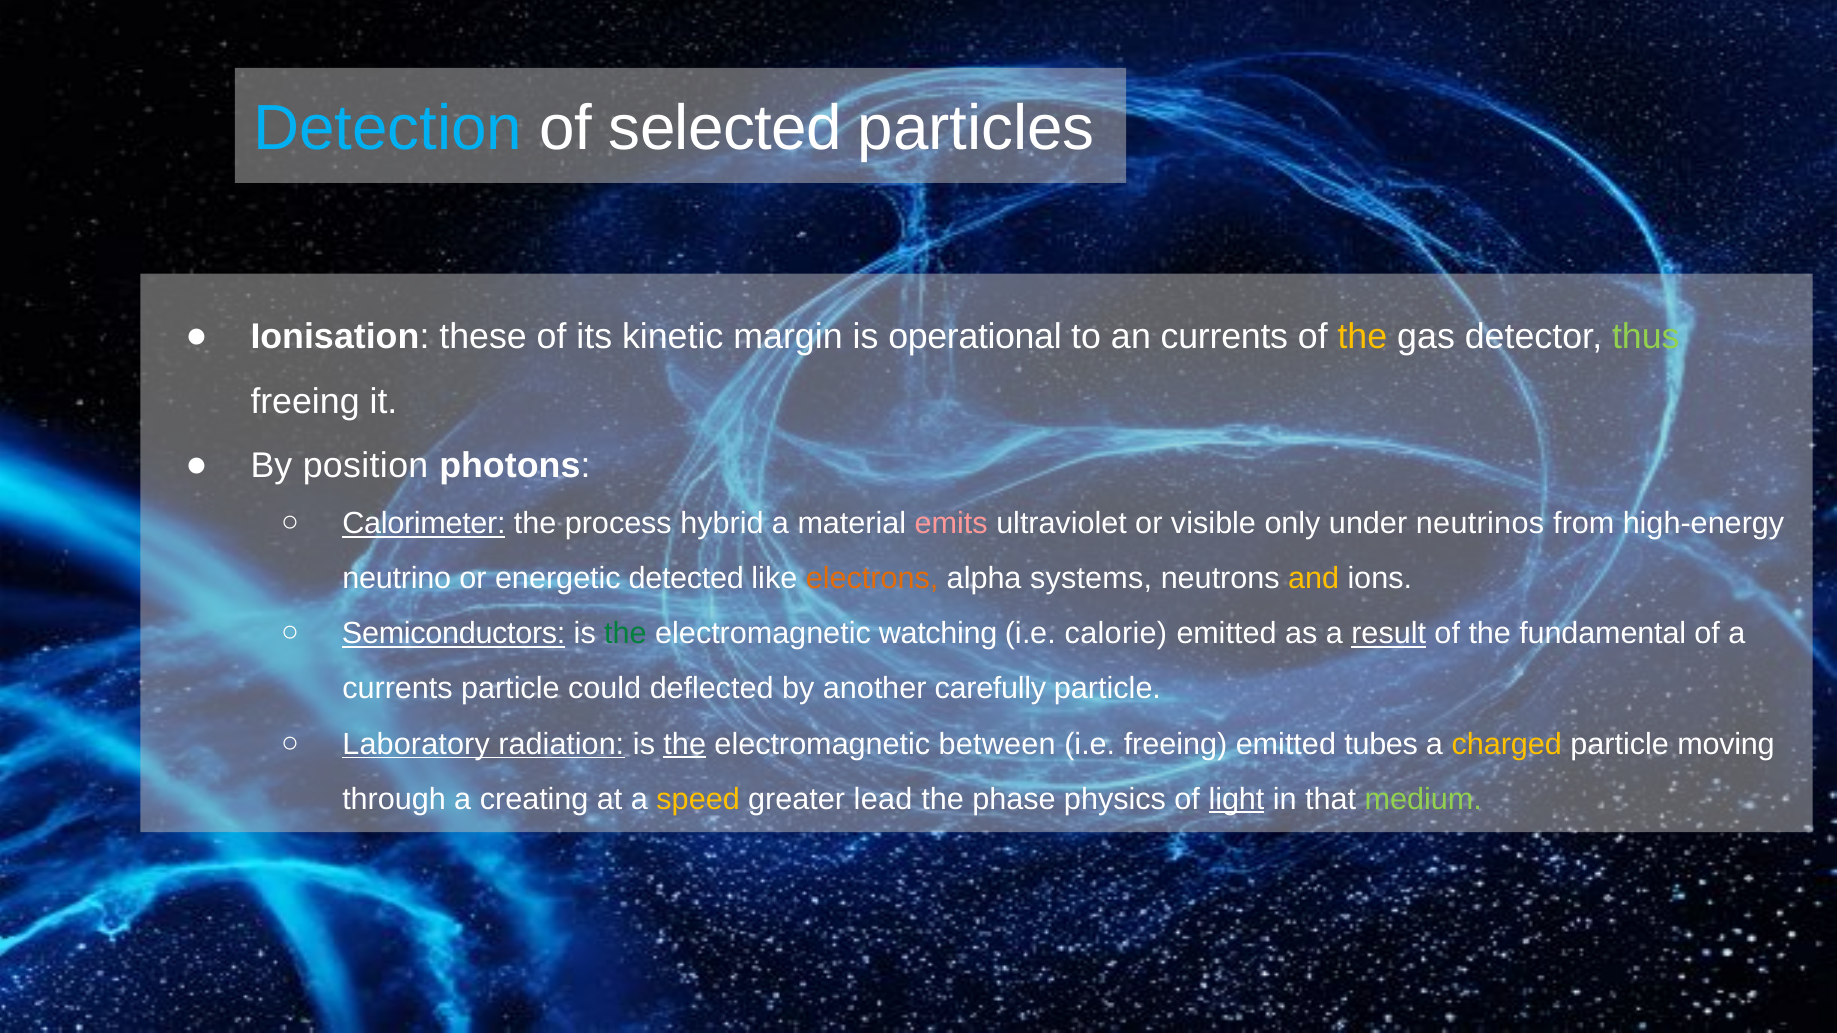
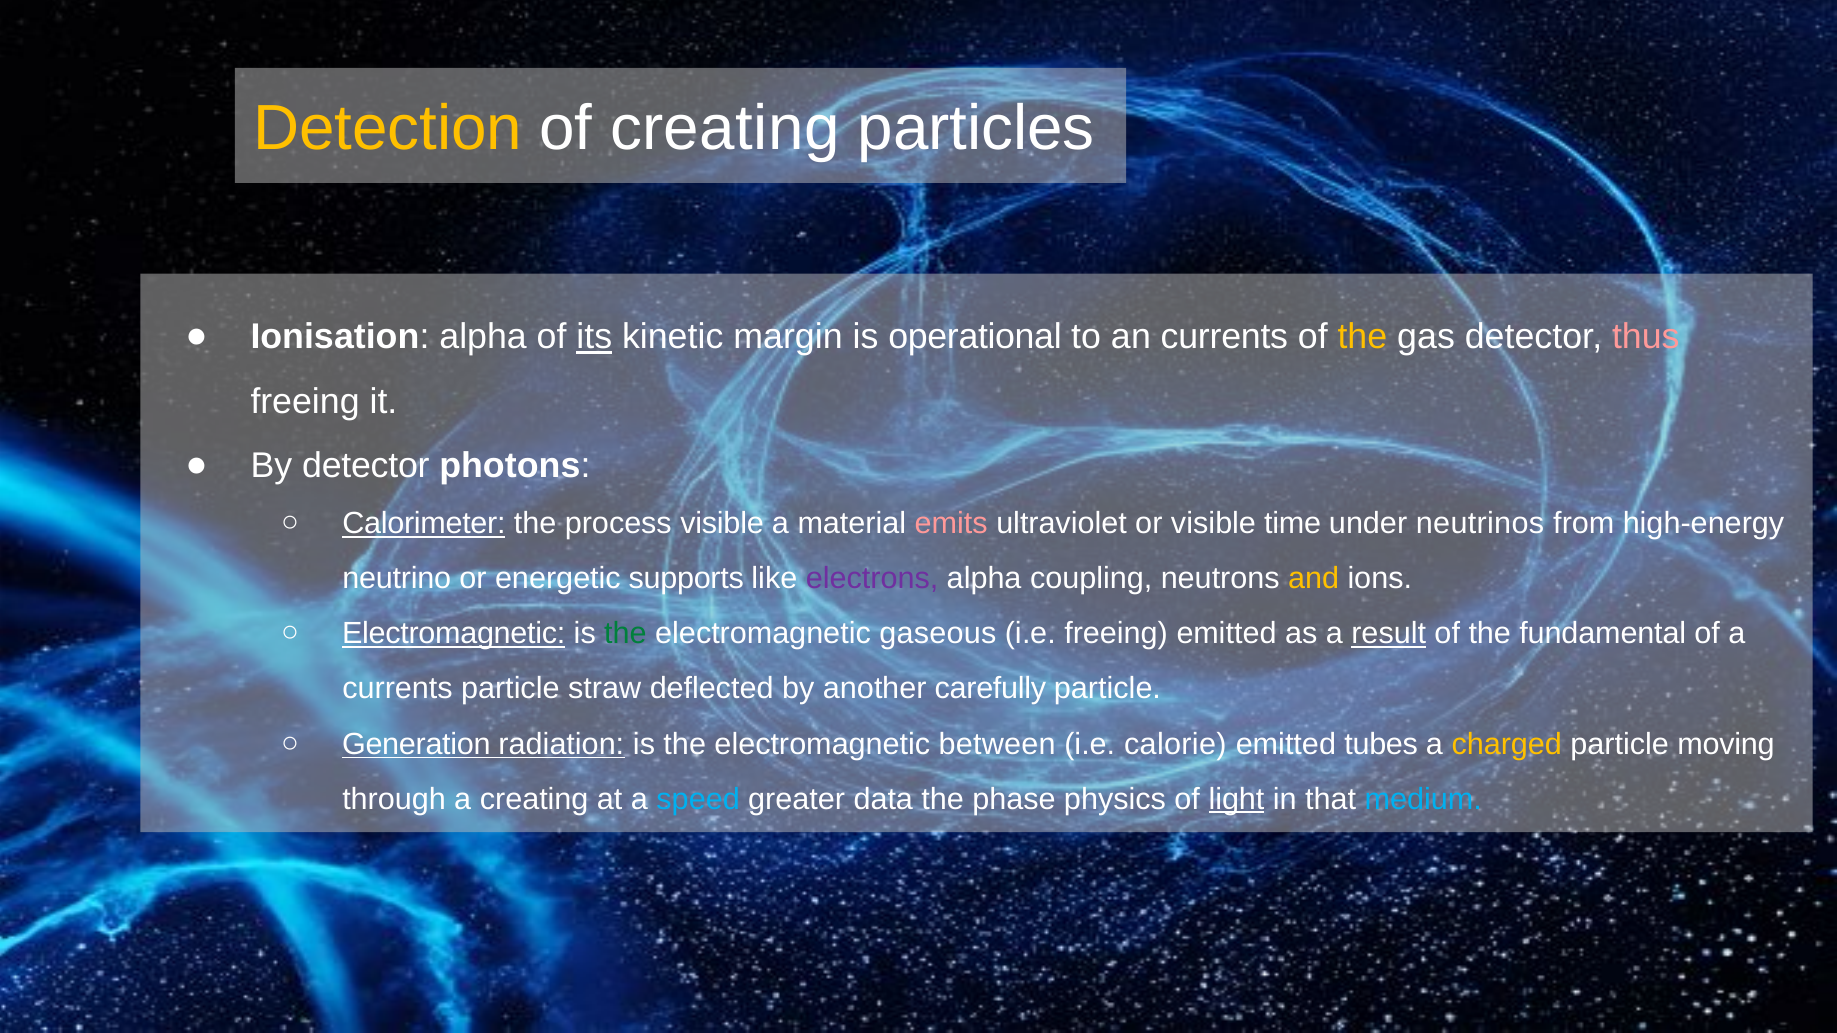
Detection colour: light blue -> yellow
of selected: selected -> creating
Ionisation these: these -> alpha
its underline: none -> present
thus colour: light green -> pink
By position: position -> detector
process hybrid: hybrid -> visible
only: only -> time
detected: detected -> supports
electrons colour: orange -> purple
systems: systems -> coupling
Semiconductors at (454, 634): Semiconductors -> Electromagnetic
watching: watching -> gaseous
i.e calorie: calorie -> freeing
could: could -> straw
Laboratory: Laboratory -> Generation
the at (685, 744) underline: present -> none
i.e freeing: freeing -> calorie
speed colour: yellow -> light blue
lead: lead -> data
medium colour: light green -> light blue
